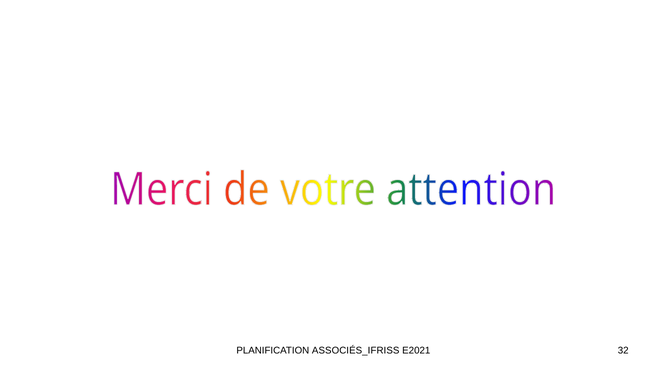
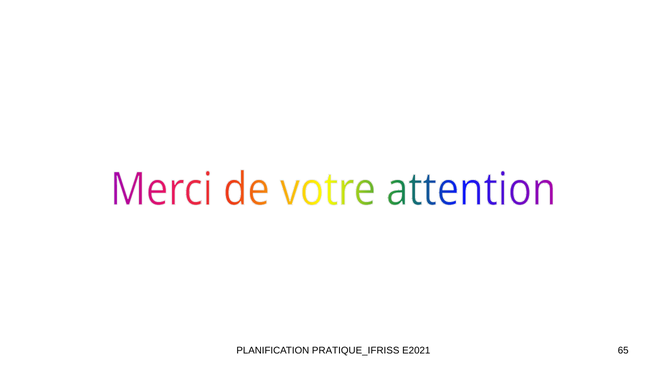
ASSOCIÉS_IFRISS: ASSOCIÉS_IFRISS -> PRATIQUE_IFRISS
32: 32 -> 65
